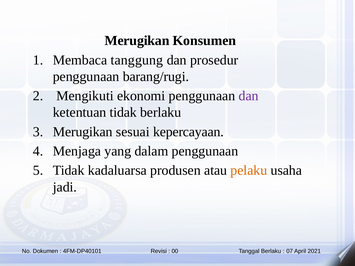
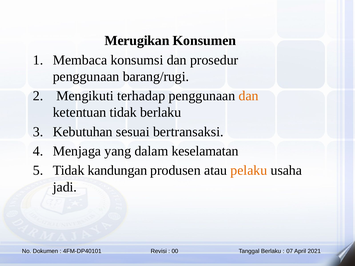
tanggung: tanggung -> konsumsi
ekonomi: ekonomi -> terhadap
dan at (249, 96) colour: purple -> orange
Merugikan at (83, 132): Merugikan -> Kebutuhan
kepercayaan: kepercayaan -> bertransaksi
dalam penggunaan: penggunaan -> keselamatan
kadaluarsa: kadaluarsa -> kandungan
